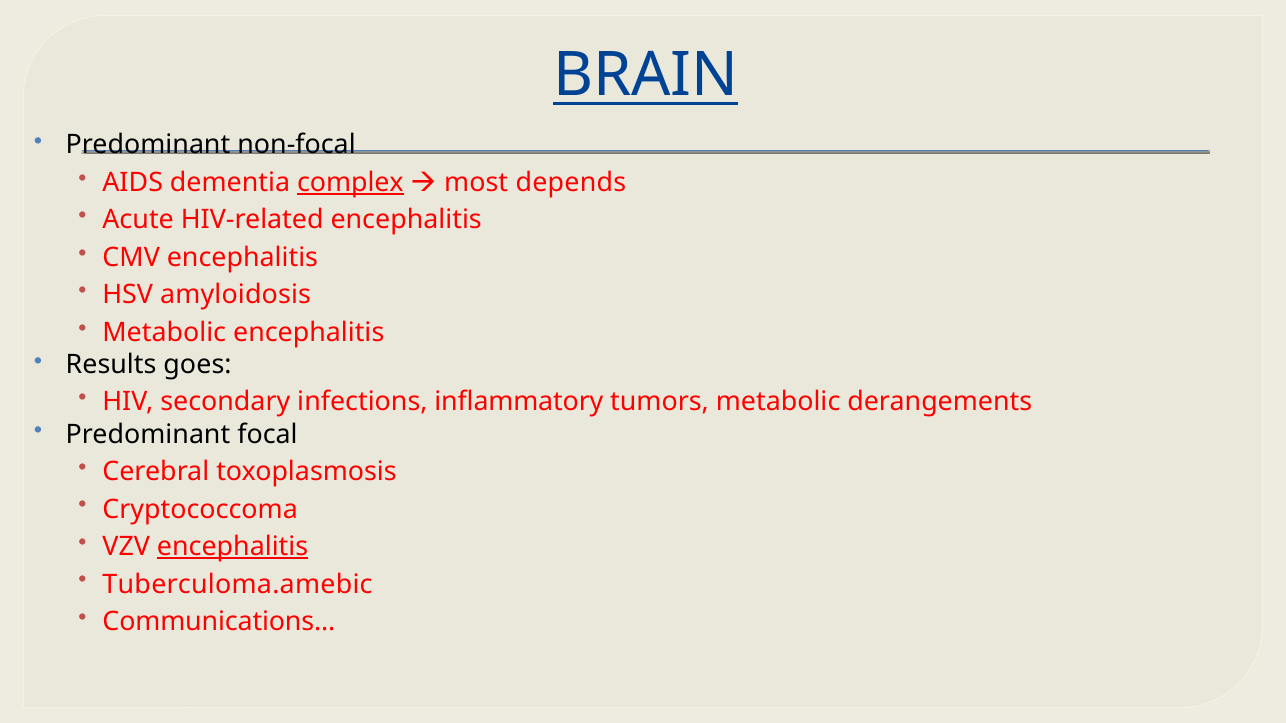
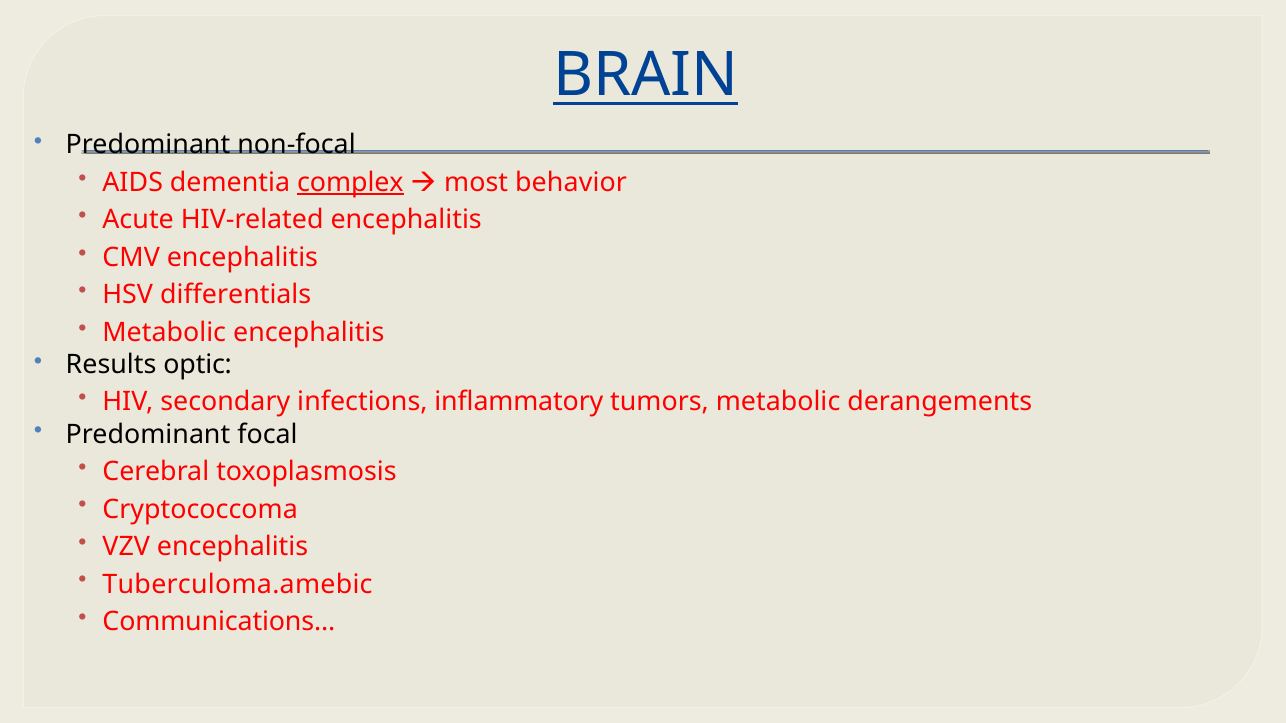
depends: depends -> behavior
amyloidosis: amyloidosis -> differentials
goes: goes -> optic
encephalitis at (233, 547) underline: present -> none
